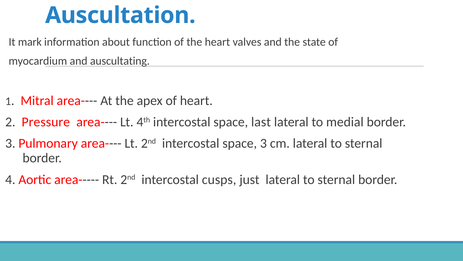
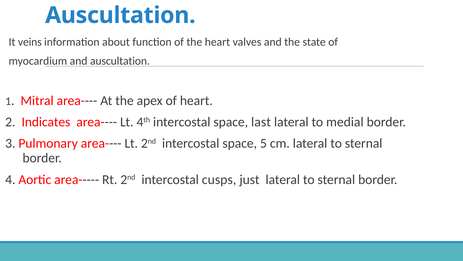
mark: mark -> veins
and auscultating: auscultating -> auscultation
Pressure: Pressure -> Indicates
space 3: 3 -> 5
